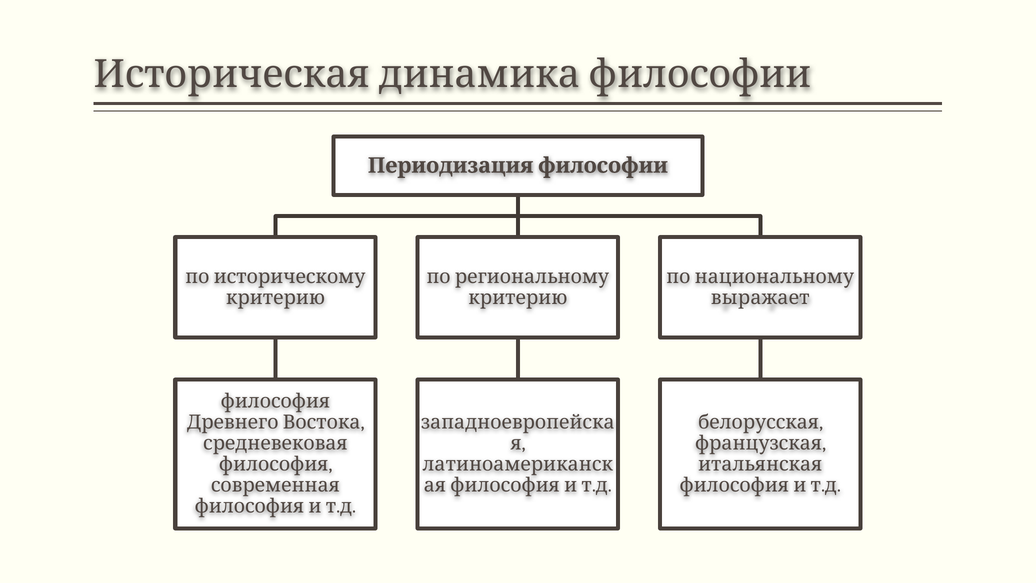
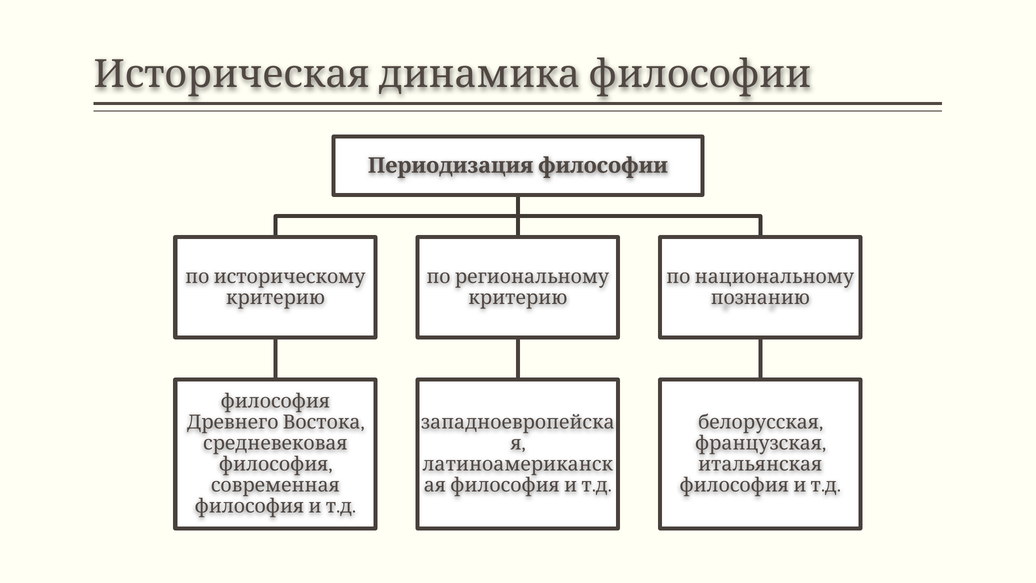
выражает: выражает -> познанию
